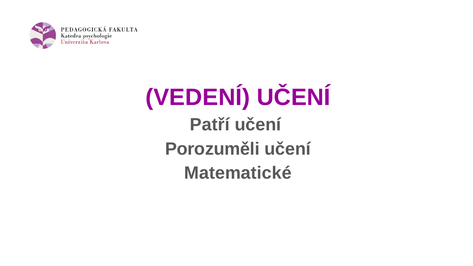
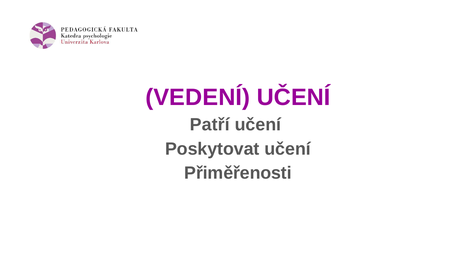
Porozuměli: Porozuměli -> Poskytovat
Matematické: Matematické -> Přiměřenosti
